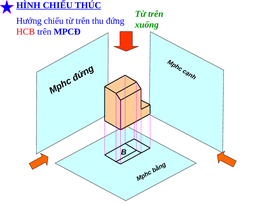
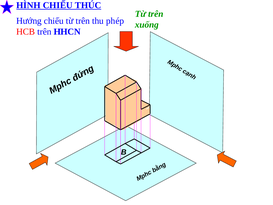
đứng: đứng -> phép
MPCĐ: MPCĐ -> HHCN
